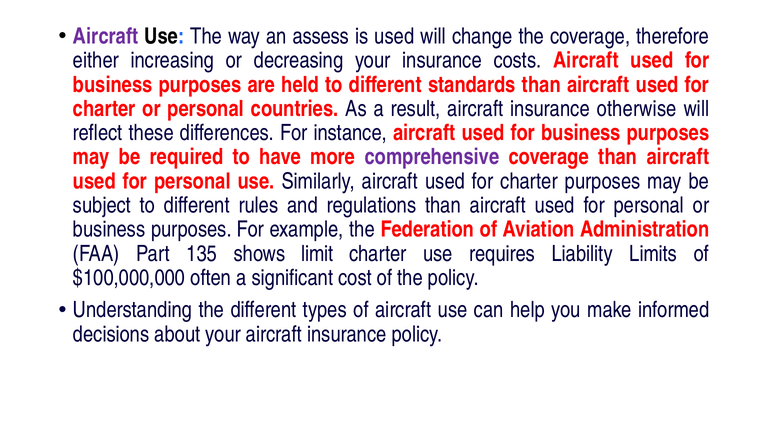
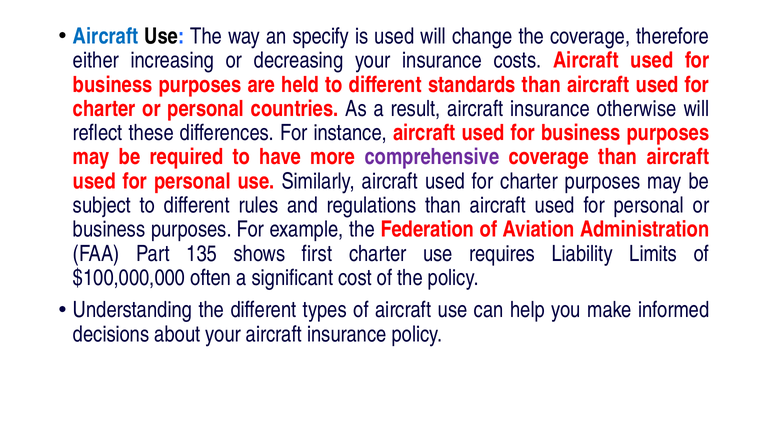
Aircraft at (106, 36) colour: purple -> blue
assess: assess -> specify
limit: limit -> first
